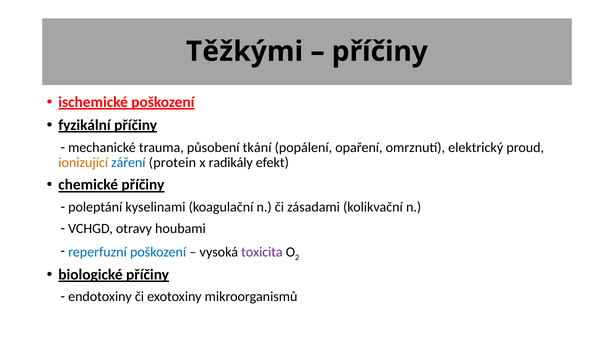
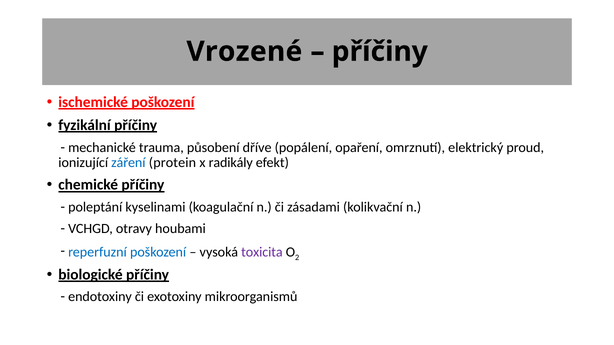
Těžkými: Těžkými -> Vrozené
tkání: tkání -> dříve
ionizující colour: orange -> black
